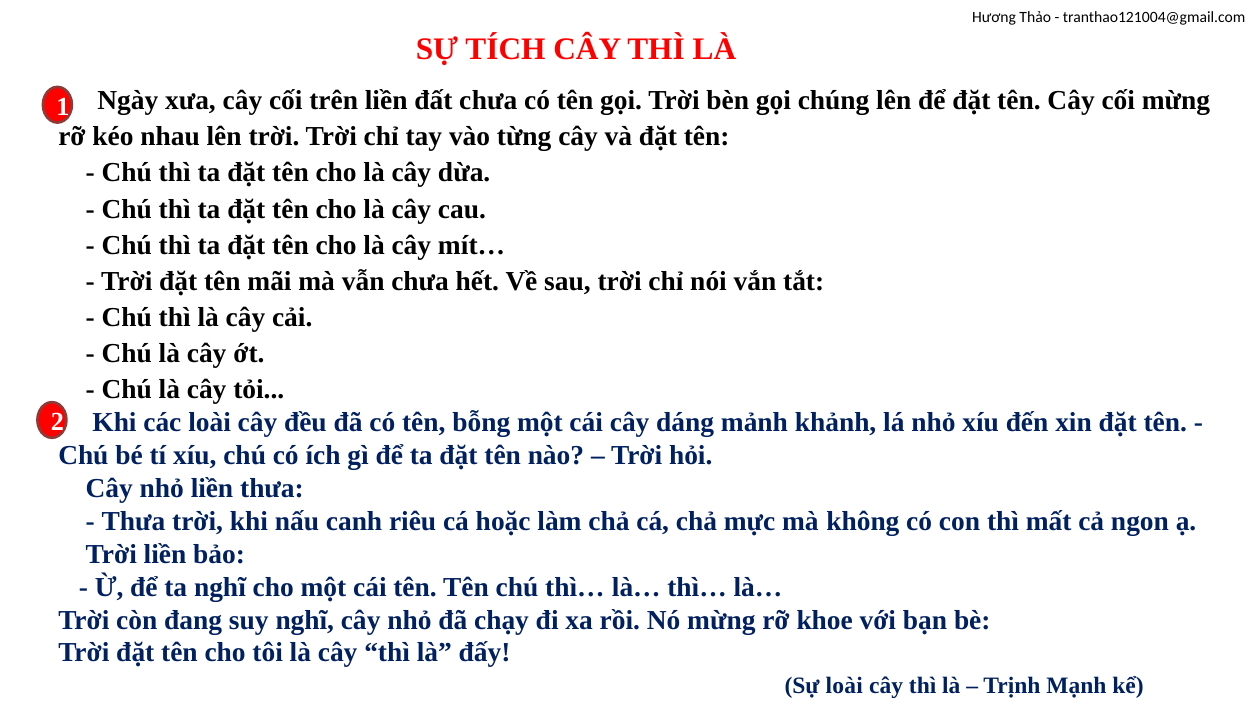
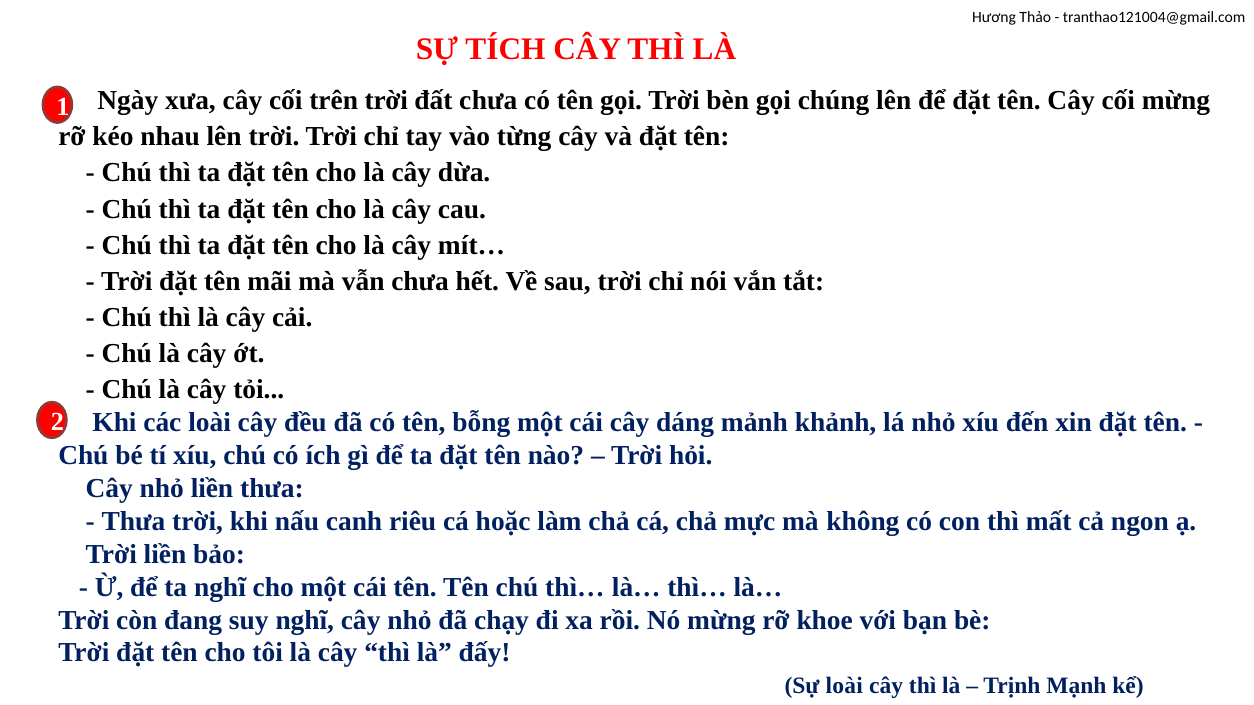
trên liền: liền -> trời
